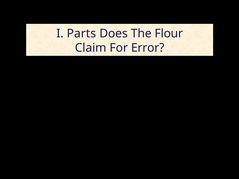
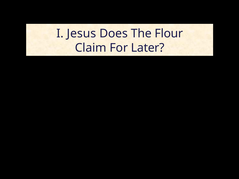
Parts: Parts -> Jesus
Error: Error -> Later
